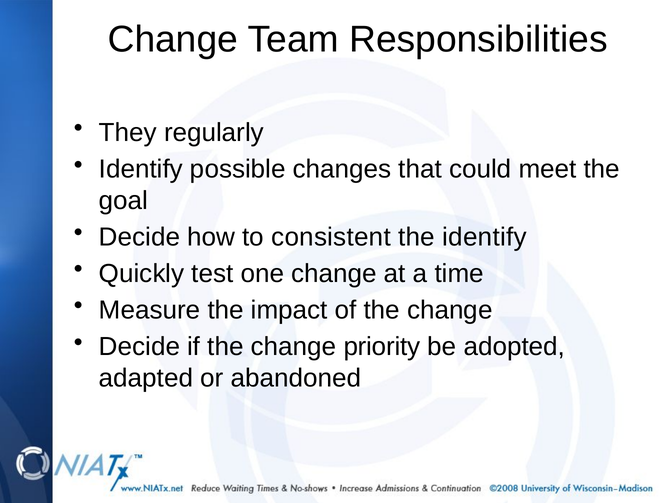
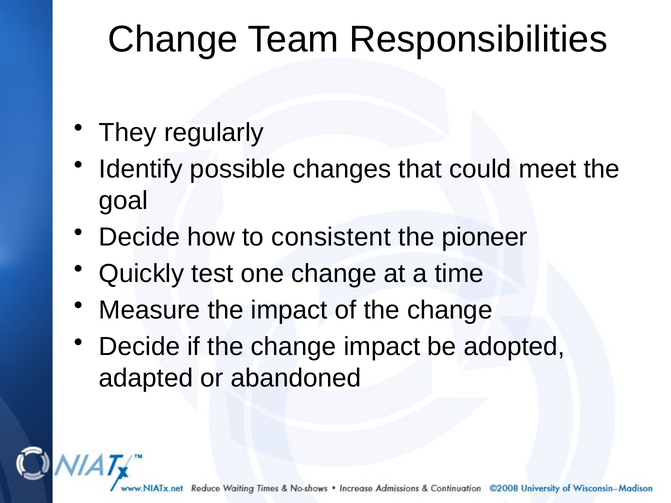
the identify: identify -> pioneer
change priority: priority -> impact
